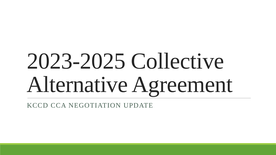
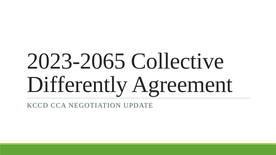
2023-2025: 2023-2025 -> 2023-2065
Alternative: Alternative -> Differently
